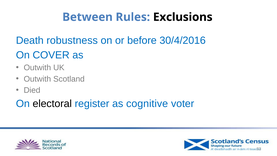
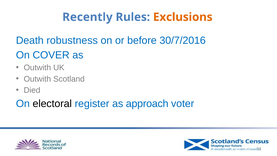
Between: Between -> Recently
Exclusions colour: black -> orange
30/4/2016: 30/4/2016 -> 30/7/2016
cognitive: cognitive -> approach
